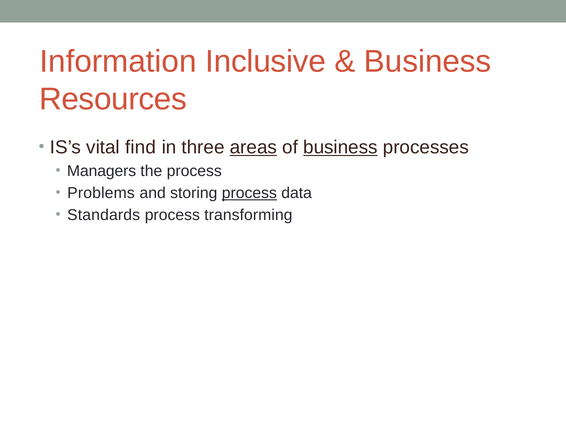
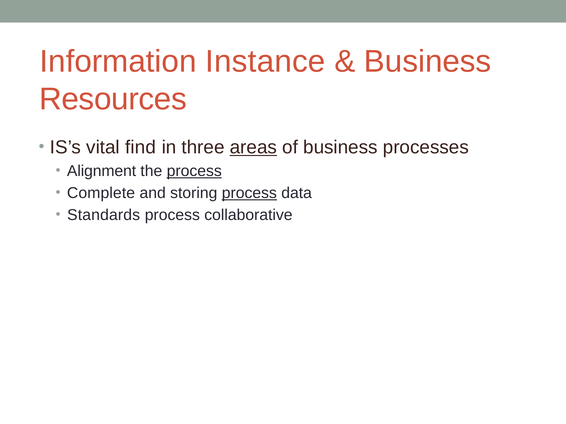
Inclusive: Inclusive -> Instance
business at (340, 148) underline: present -> none
Managers: Managers -> Alignment
process at (194, 171) underline: none -> present
Problems: Problems -> Complete
transforming: transforming -> collaborative
